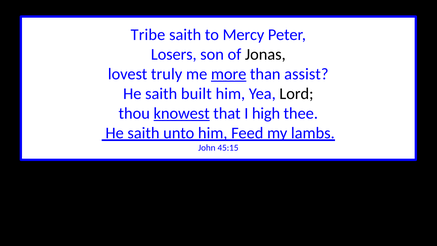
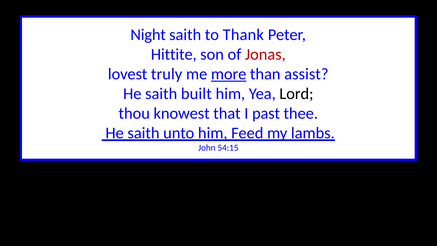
Tribe: Tribe -> Night
Mercy: Mercy -> Thank
Losers: Losers -> Hittite
Jonas colour: black -> red
knowest underline: present -> none
high: high -> past
45:15: 45:15 -> 54:15
